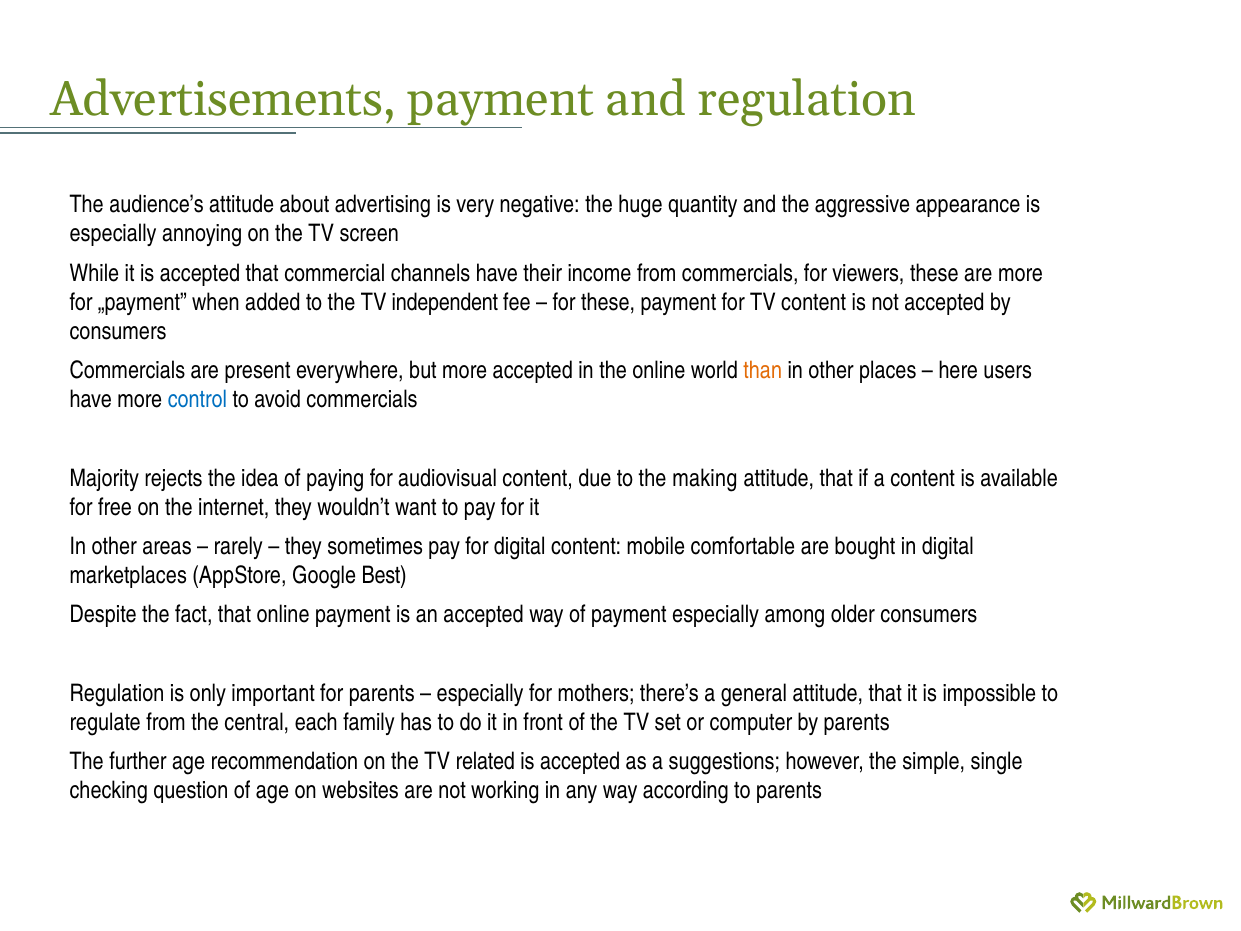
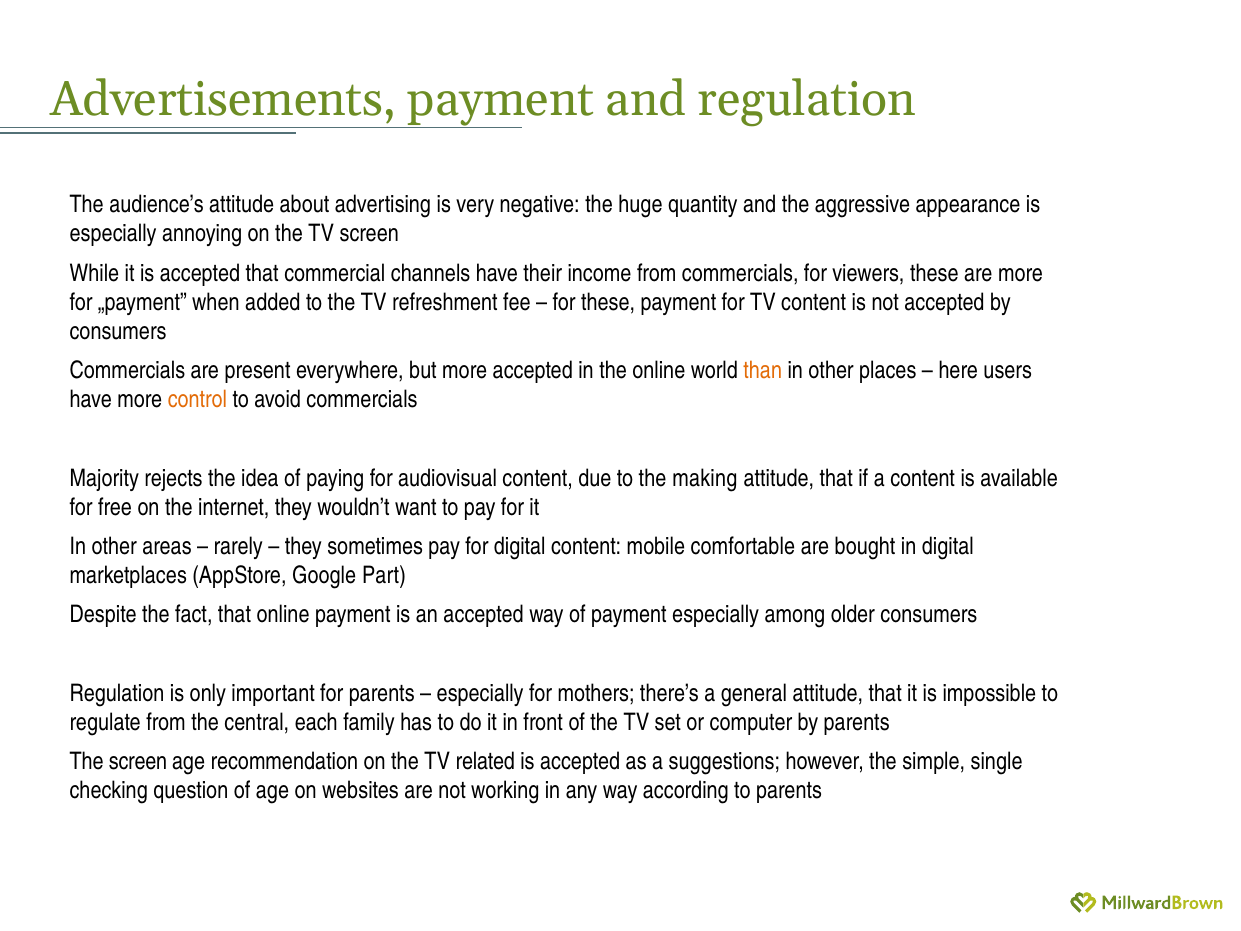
independent: independent -> refreshment
control colour: blue -> orange
Best: Best -> Part
The further: further -> screen
